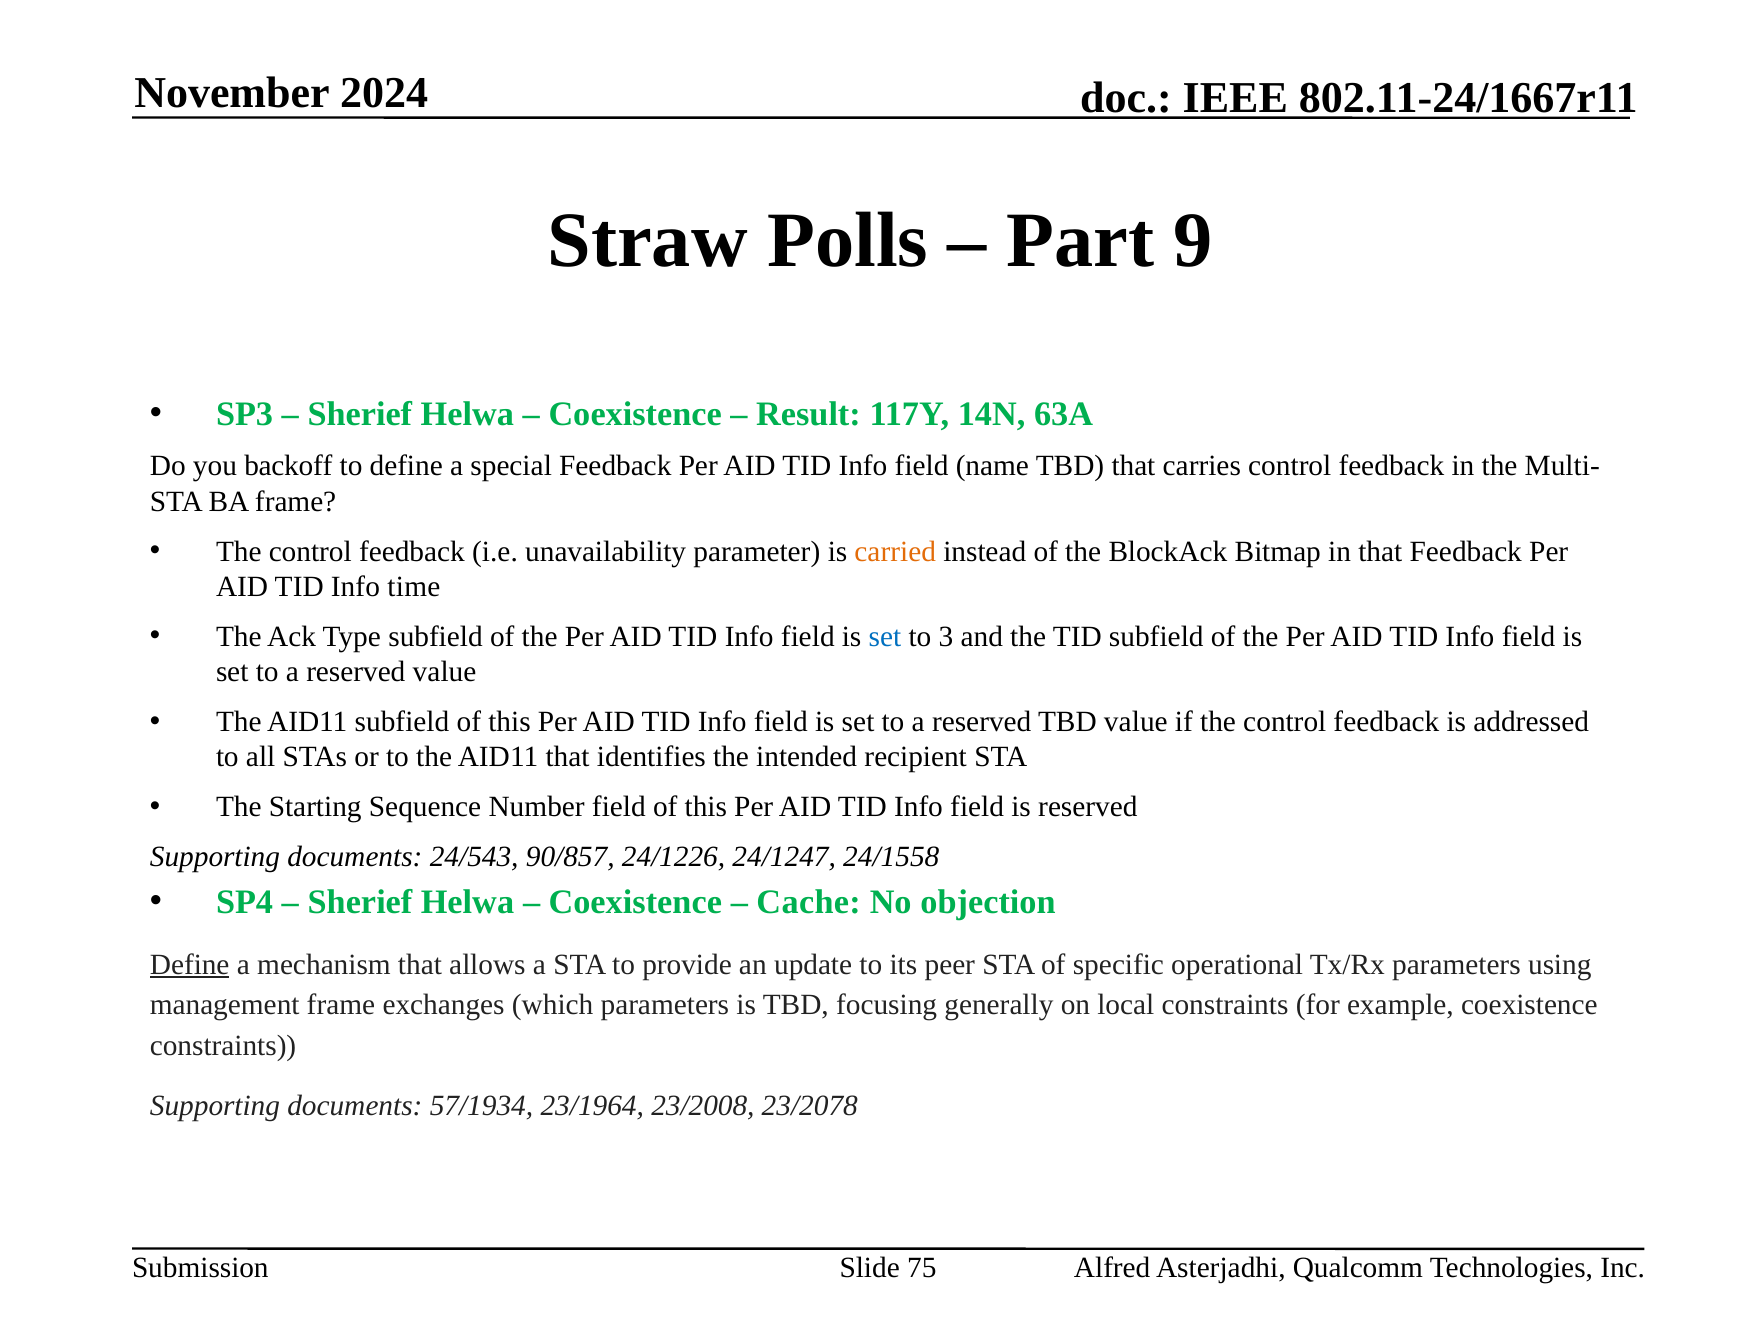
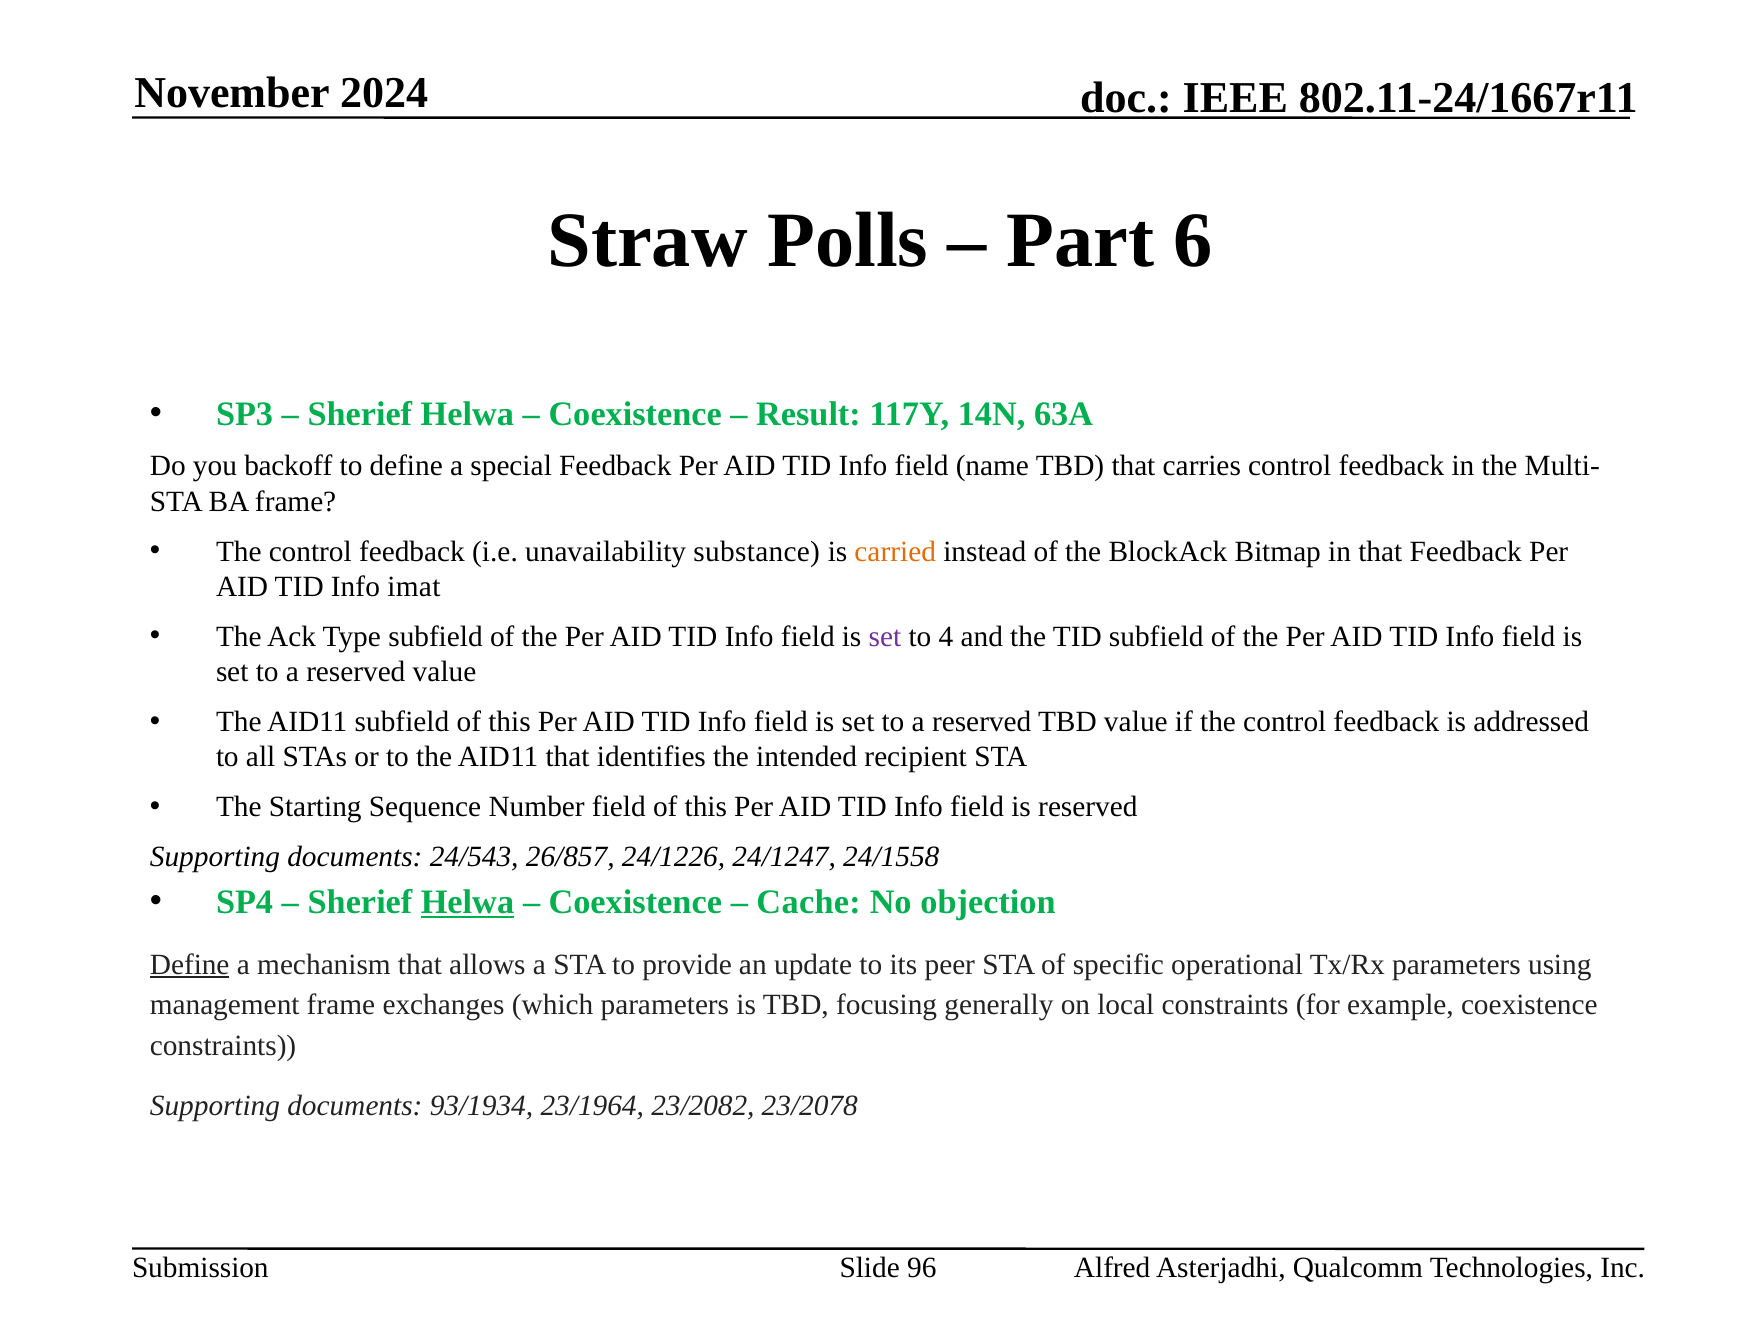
9: 9 -> 6
parameter: parameter -> substance
time: time -> imat
set at (885, 636) colour: blue -> purple
3: 3 -> 4
90/857: 90/857 -> 26/857
Helwa at (467, 901) underline: none -> present
57/1934: 57/1934 -> 93/1934
23/2008: 23/2008 -> 23/2082
75: 75 -> 96
